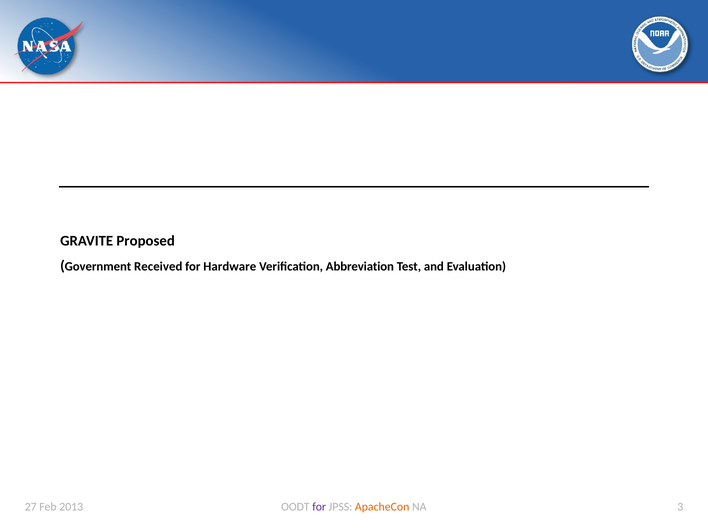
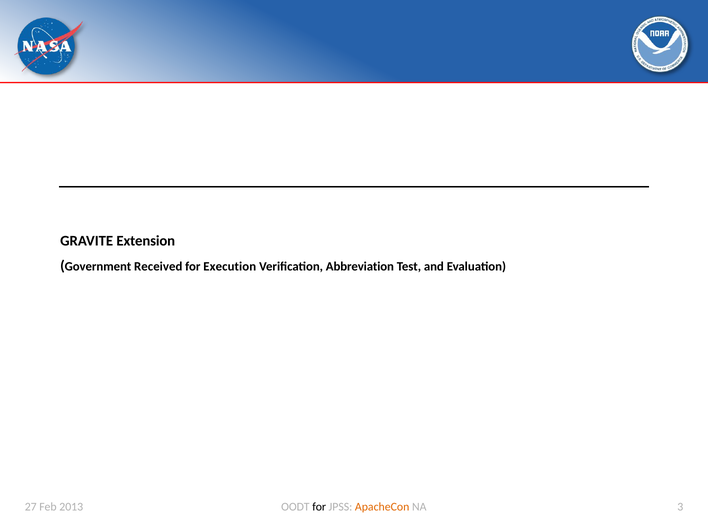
Proposed: Proposed -> Extension
Hardware: Hardware -> Execution
for at (319, 507) colour: purple -> black
